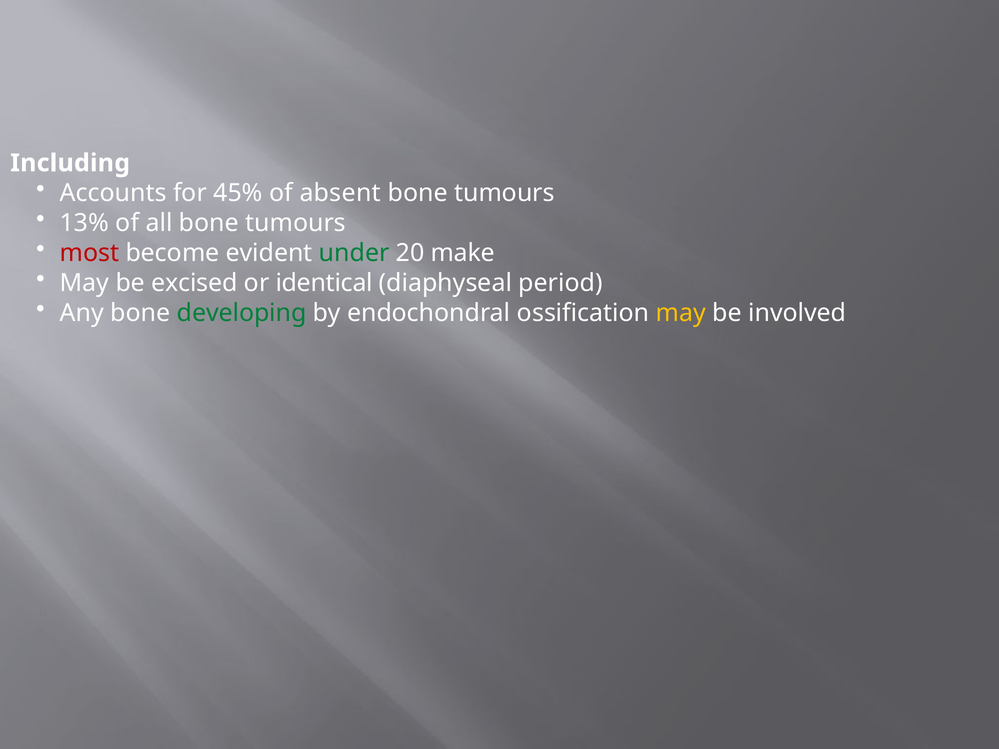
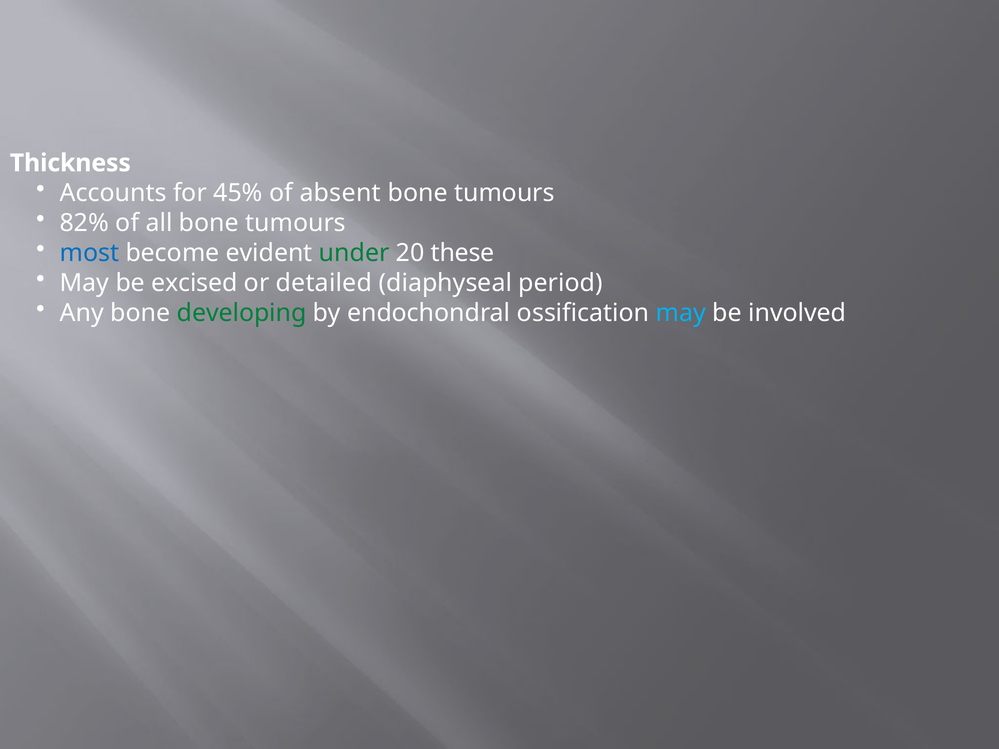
Including: Including -> Thickness
13%: 13% -> 82%
most colour: red -> blue
make: make -> these
identical: identical -> detailed
may at (681, 313) colour: yellow -> light blue
